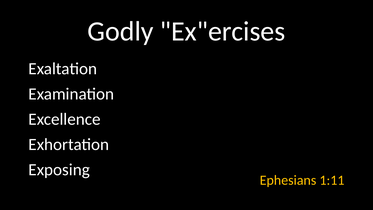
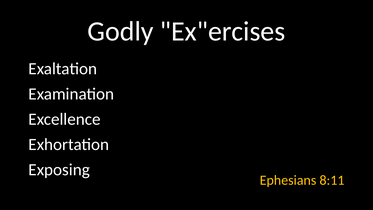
1:11: 1:11 -> 8:11
